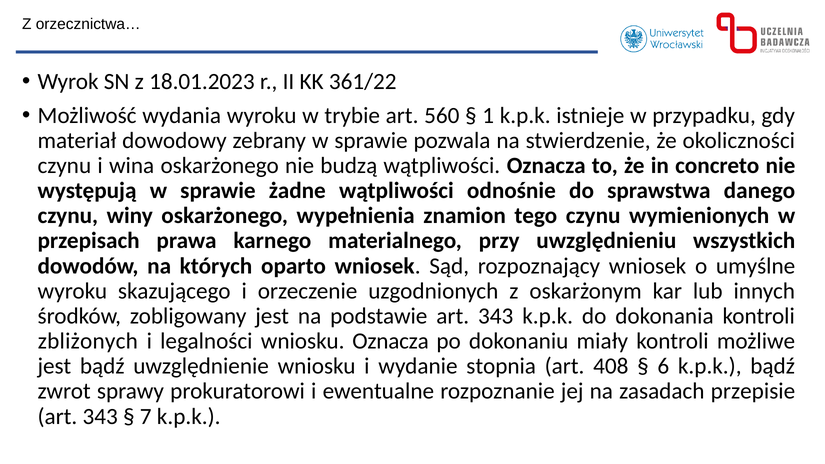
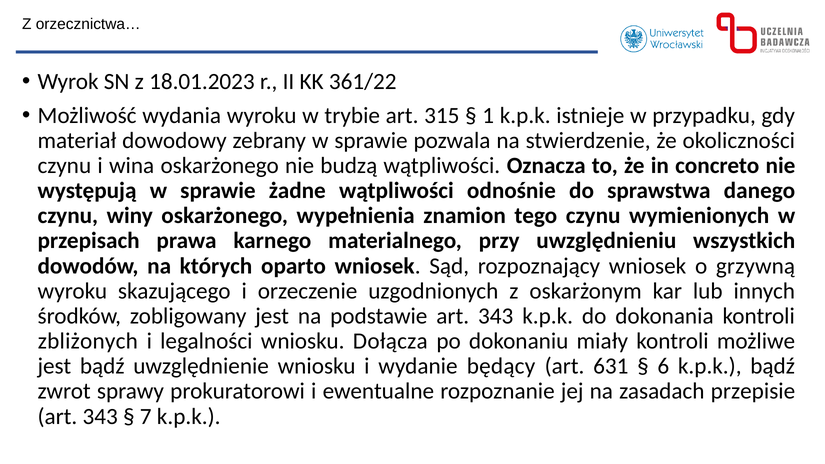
560: 560 -> 315
umyślne: umyślne -> grzywną
wniosku Oznacza: Oznacza -> Dołącza
stopnia: stopnia -> będący
408: 408 -> 631
